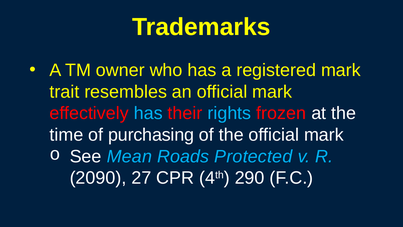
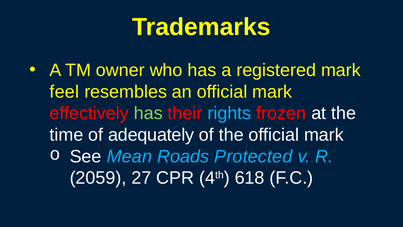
trait: trait -> feel
has at (148, 113) colour: light blue -> light green
purchasing: purchasing -> adequately
2090: 2090 -> 2059
290: 290 -> 618
